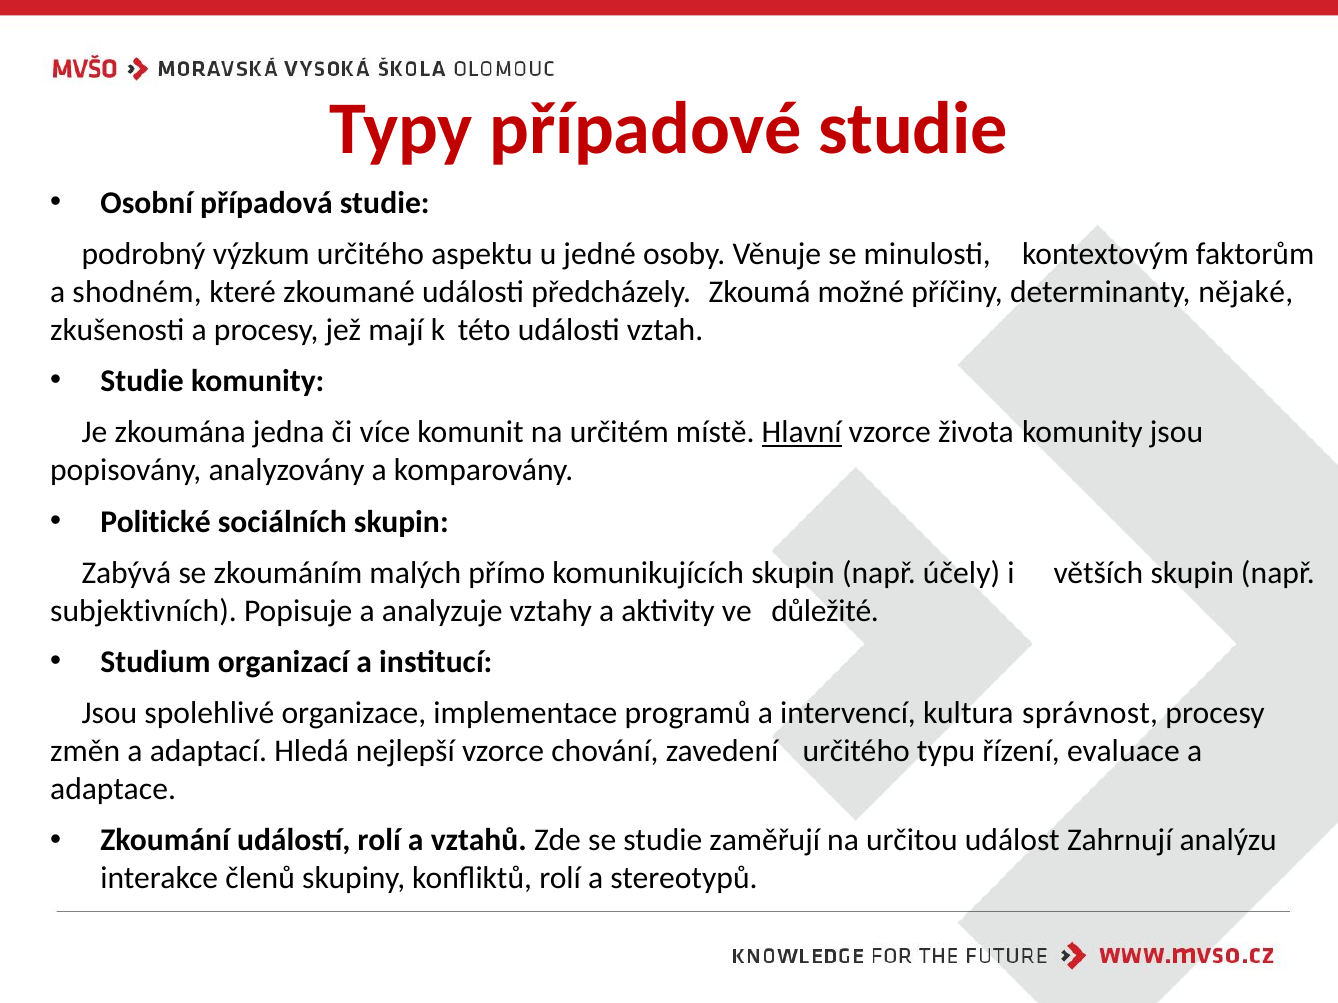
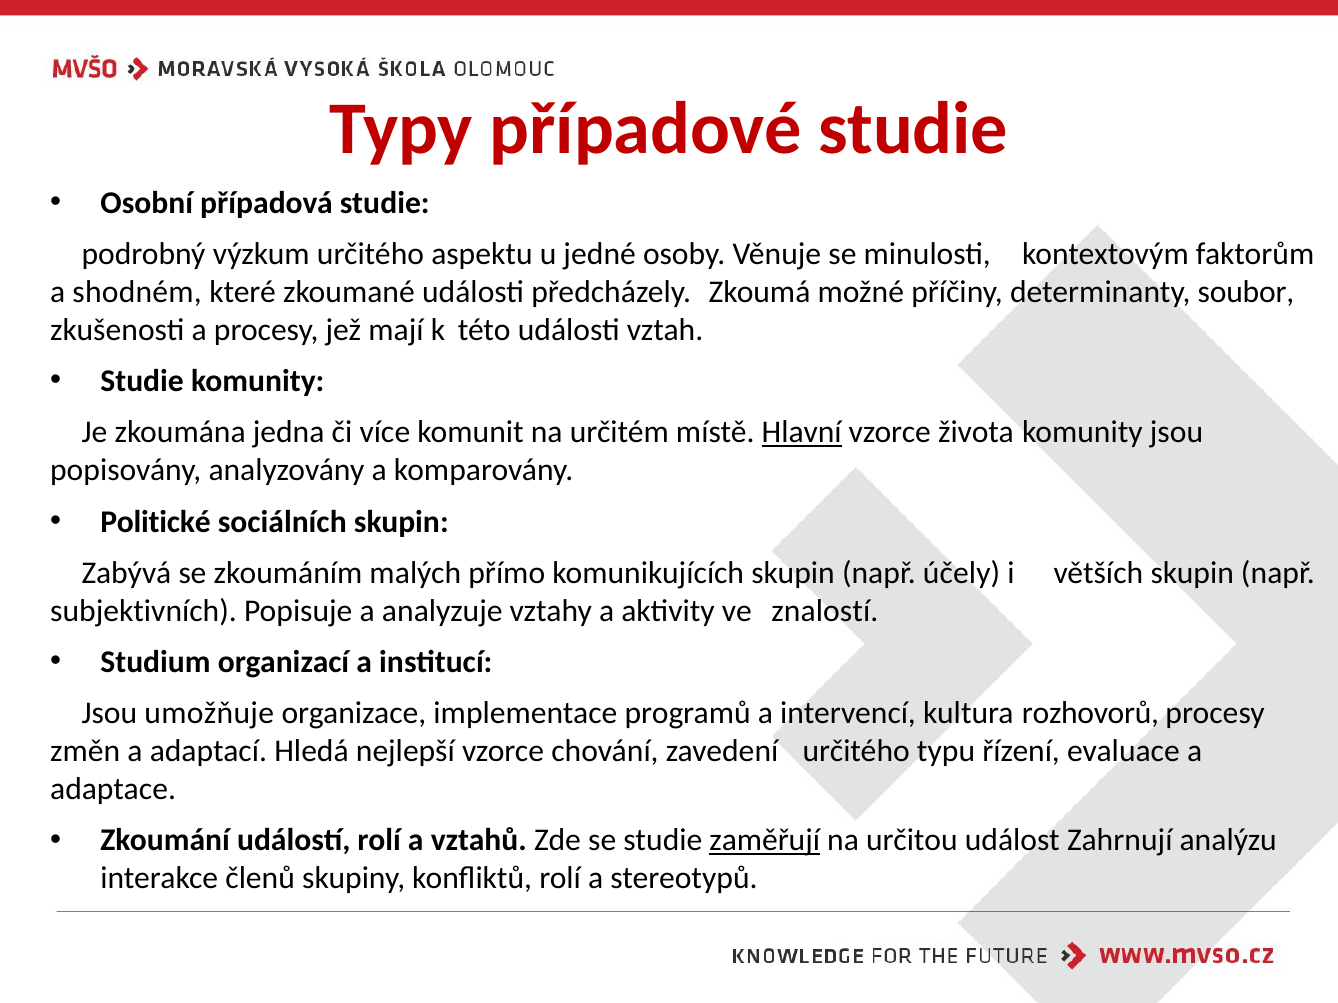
nějaké: nějaké -> soubor
důležité: důležité -> znalostí
spolehlivé: spolehlivé -> umožňuje
správnost: správnost -> rozhovorů
zaměřují underline: none -> present
